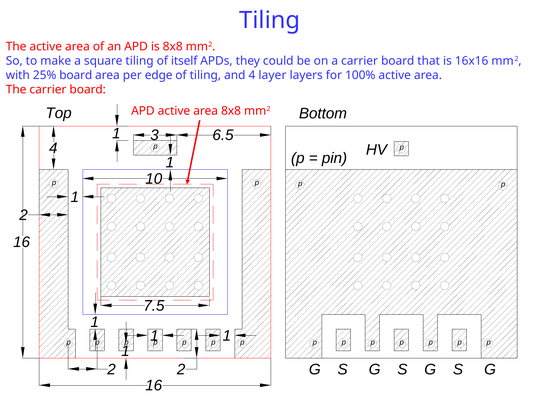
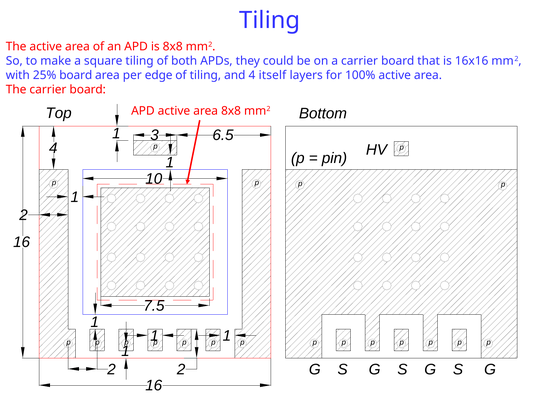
itself: itself -> both
layer: layer -> itself
